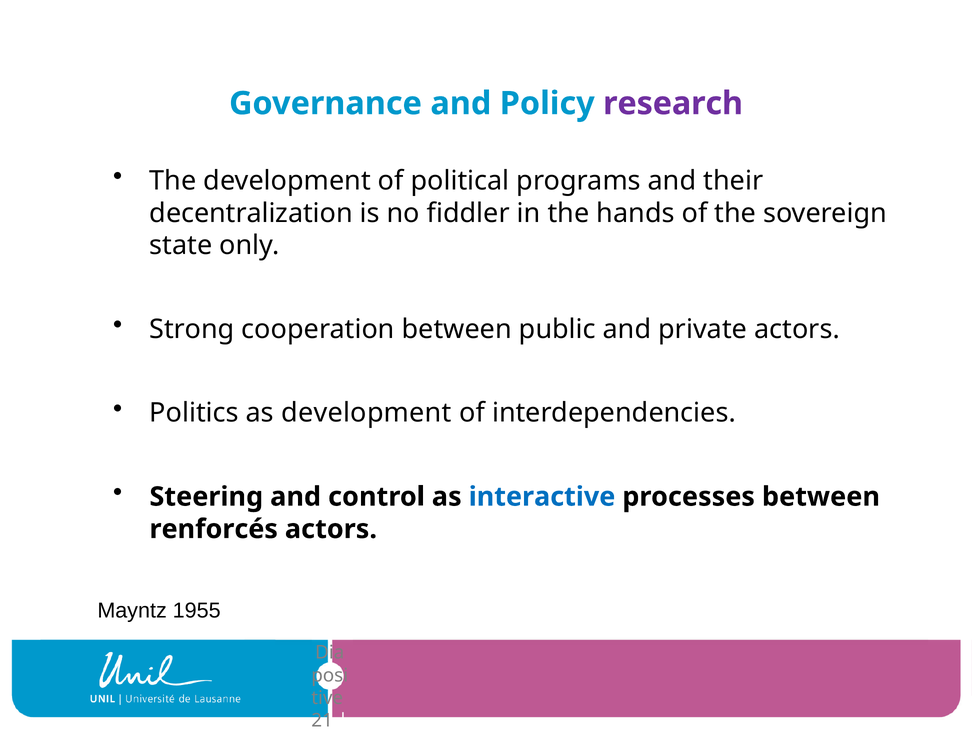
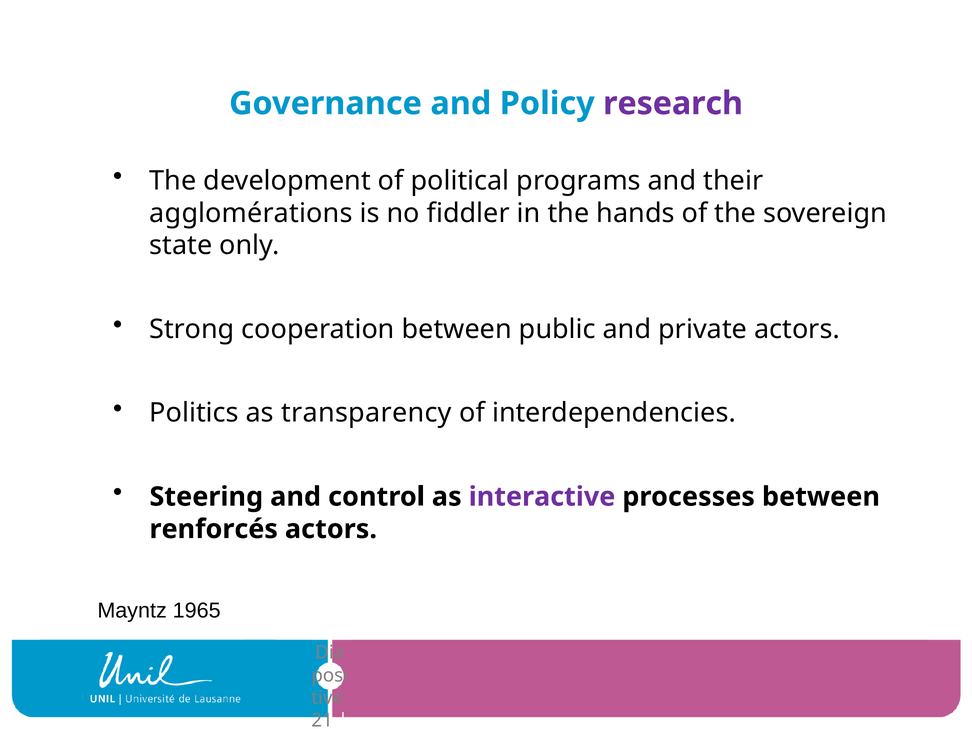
decentralization: decentralization -> agglomérations
as development: development -> transparency
interactive colour: blue -> purple
1955: 1955 -> 1965
